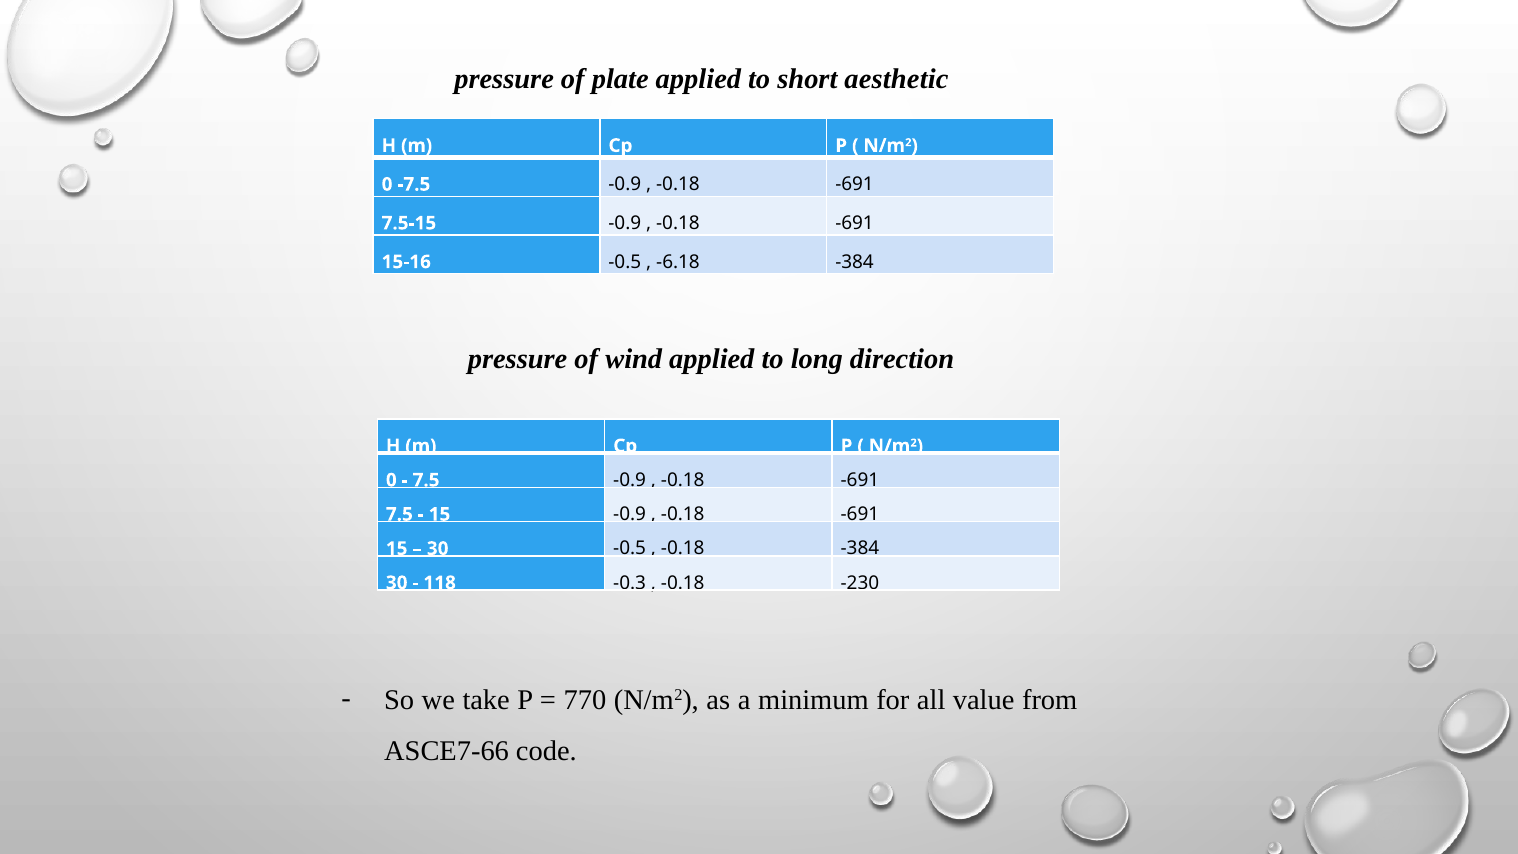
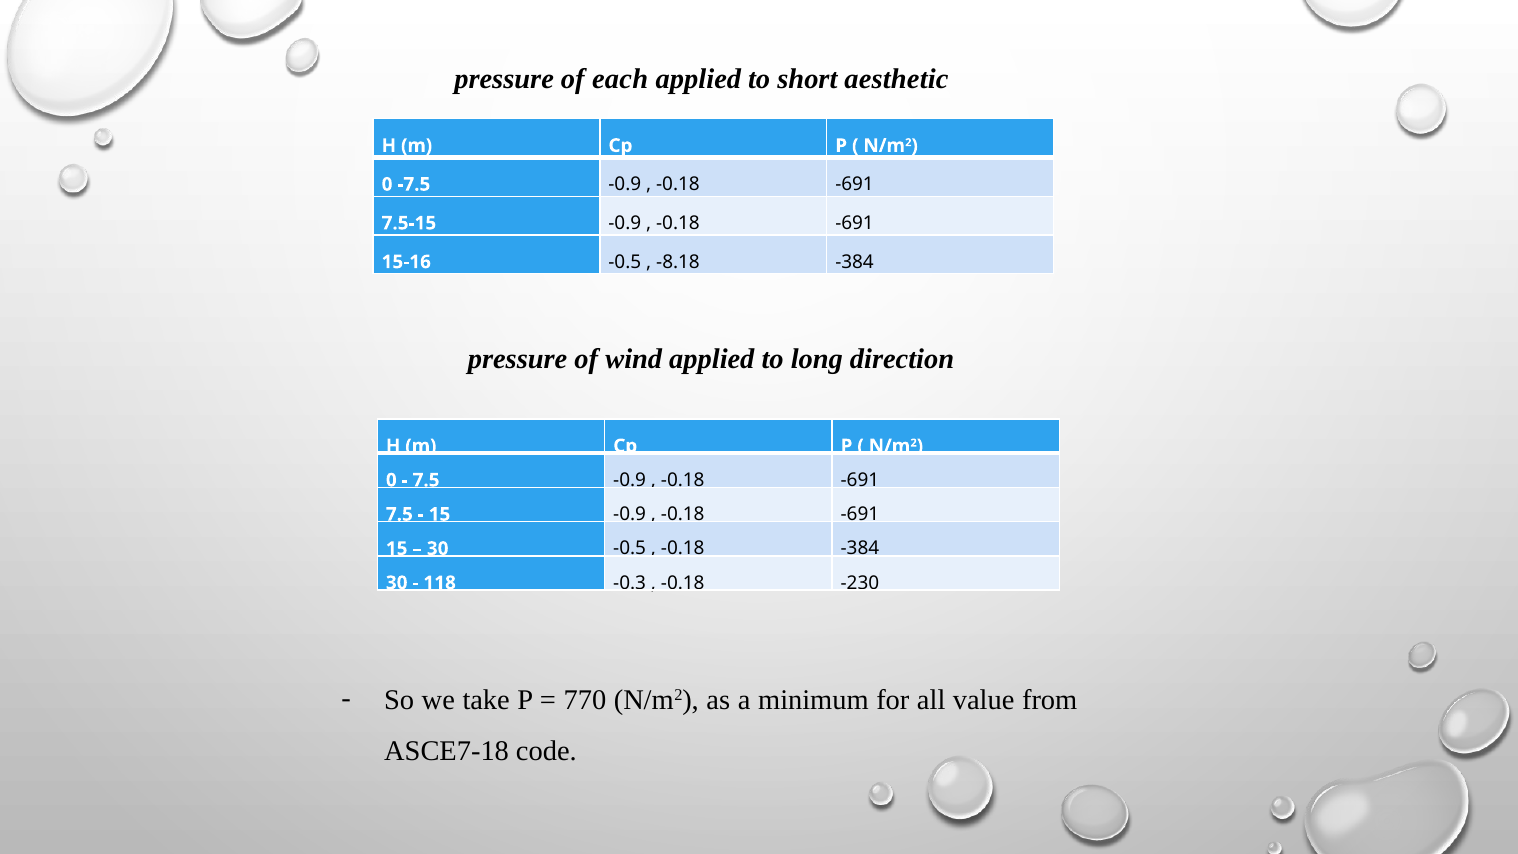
plate: plate -> each
-6.18: -6.18 -> -8.18
ASCE7-66: ASCE7-66 -> ASCE7-18
